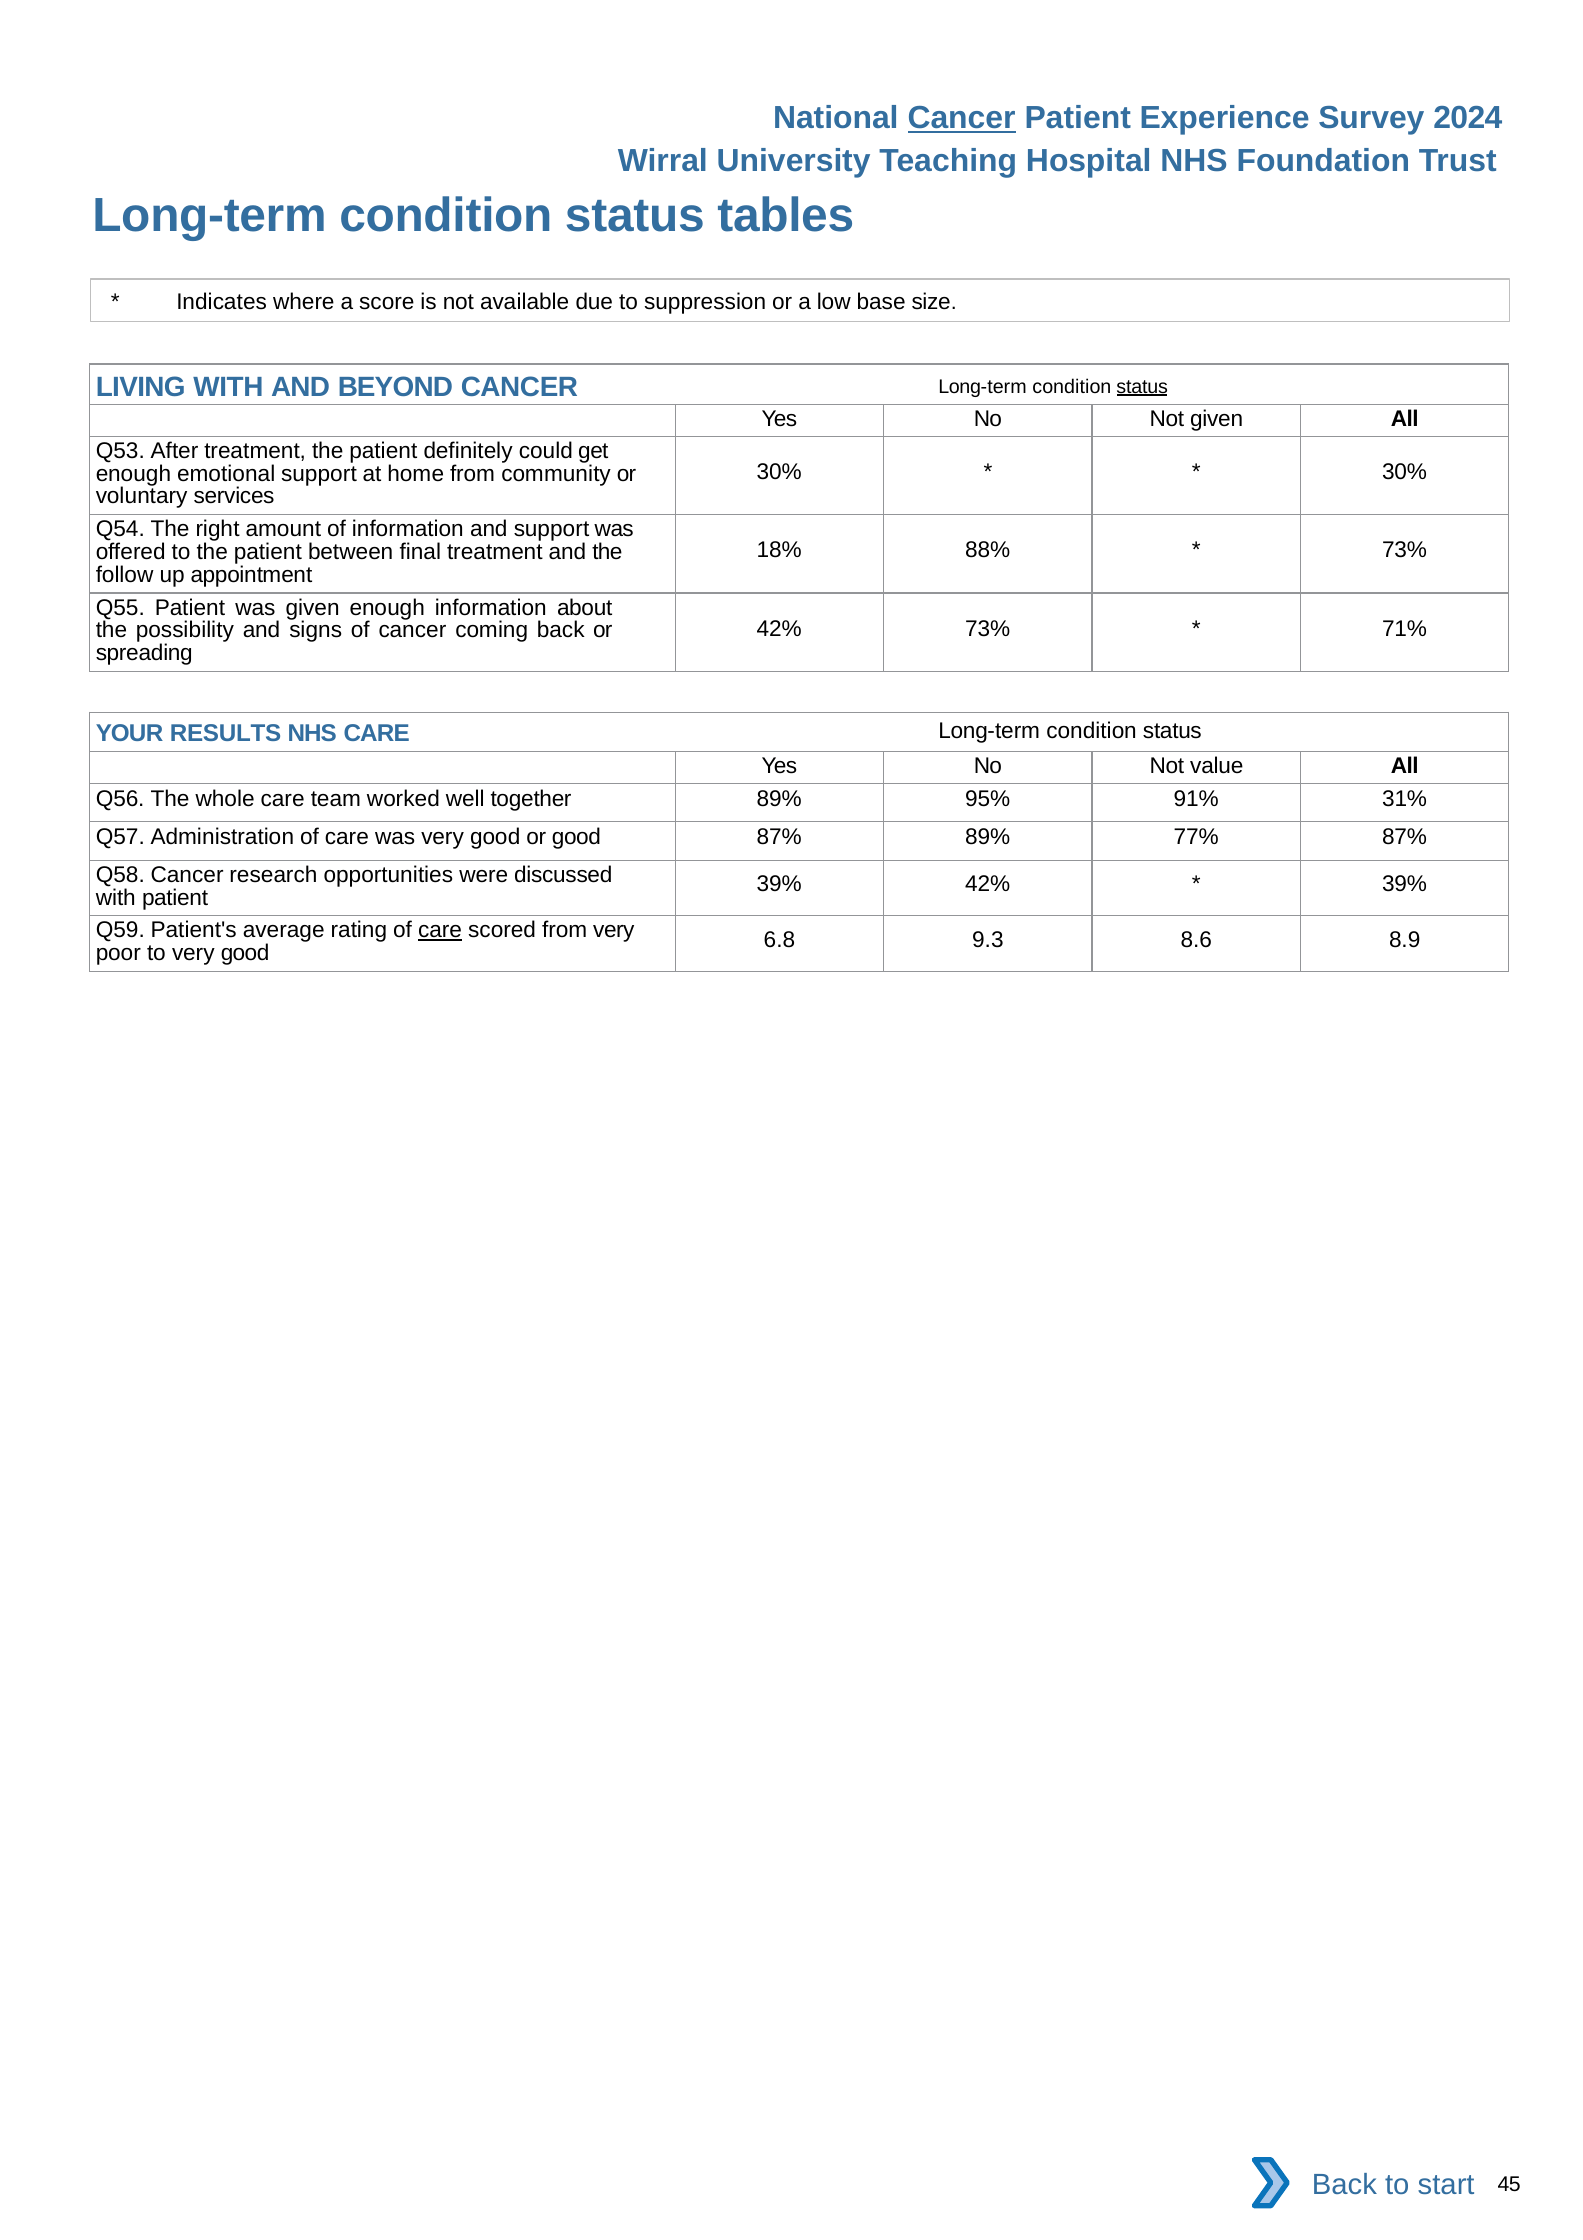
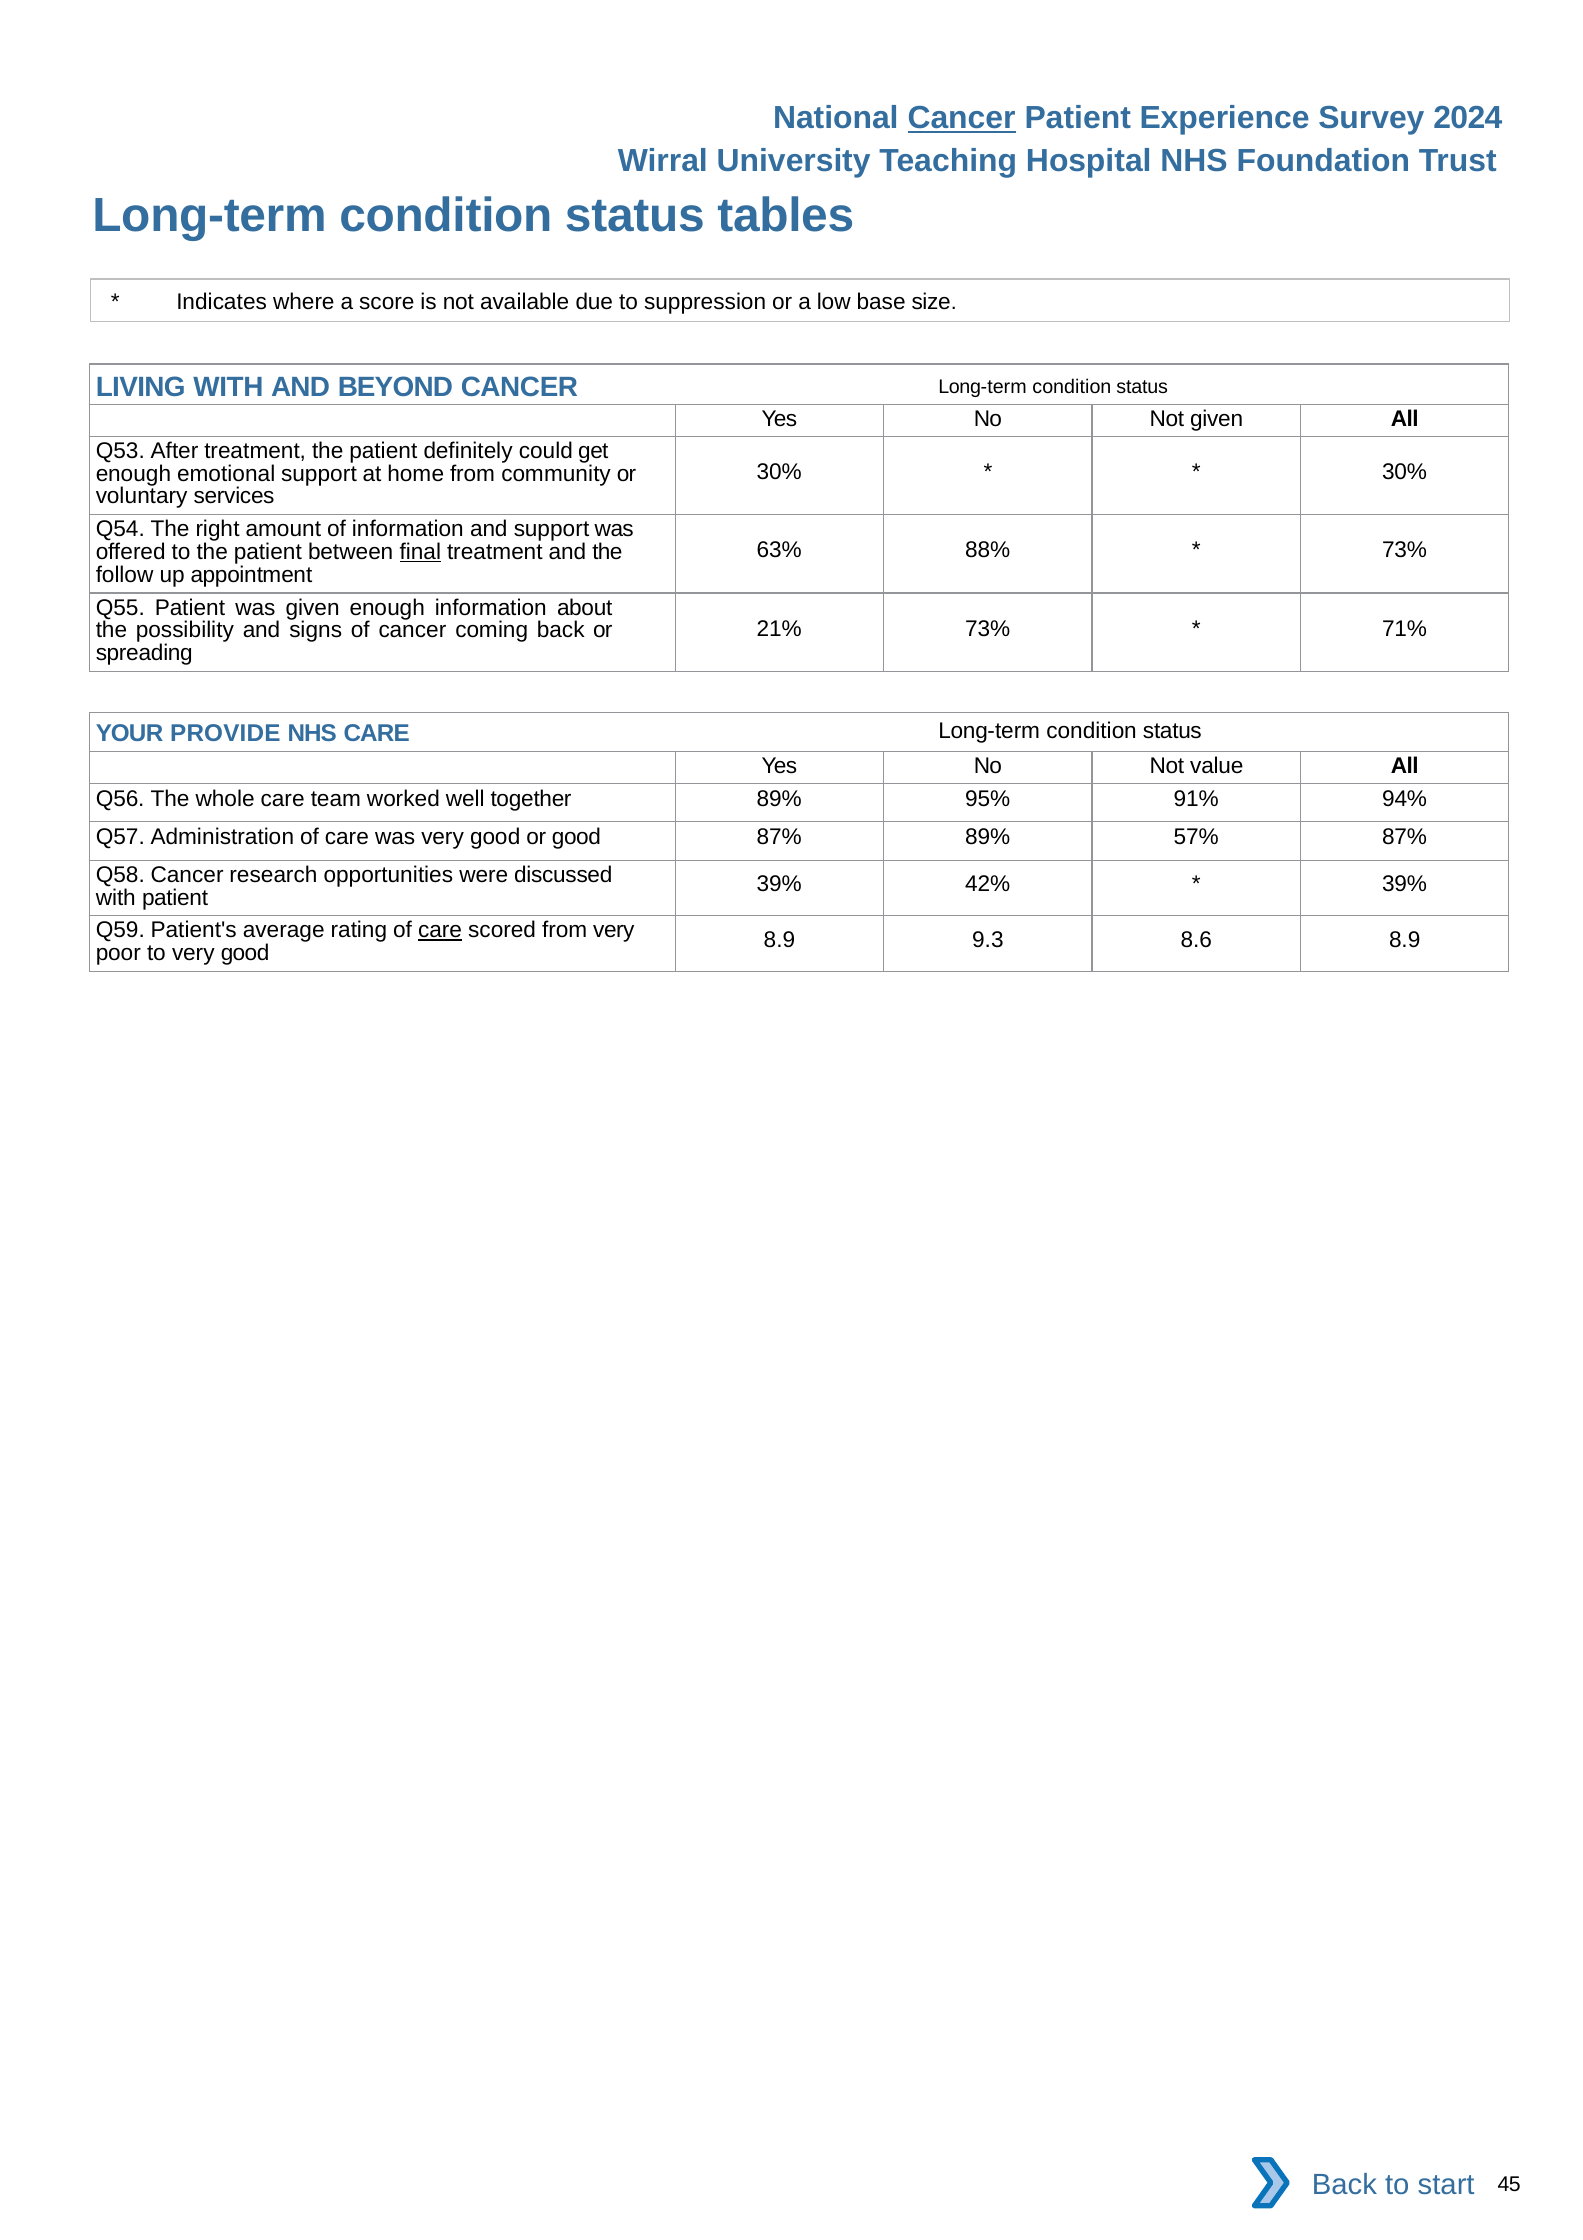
status at (1142, 387) underline: present -> none
18%: 18% -> 63%
final underline: none -> present
42% at (779, 629): 42% -> 21%
RESULTS: RESULTS -> PROVIDE
31%: 31% -> 94%
77%: 77% -> 57%
6.8 at (779, 940): 6.8 -> 8.9
